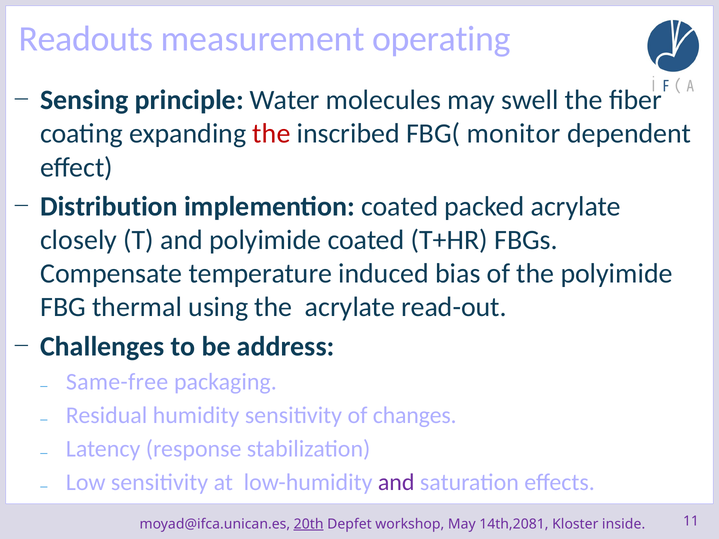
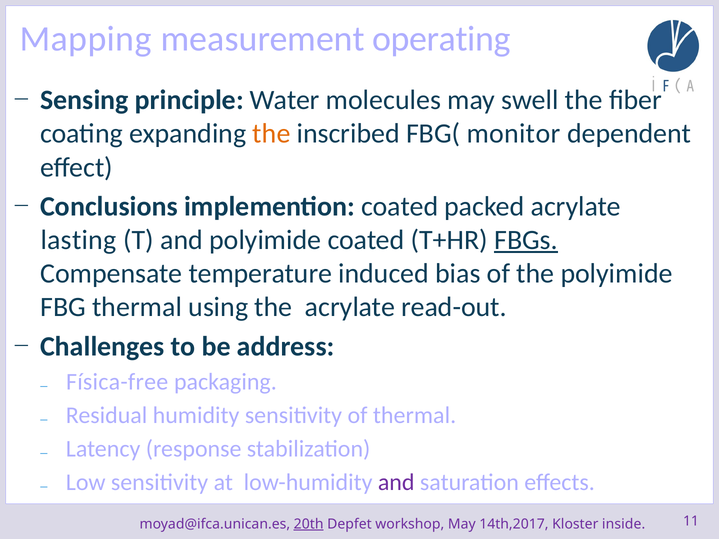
Readouts: Readouts -> Mapping
the at (271, 134) colour: red -> orange
Distribution: Distribution -> Conclusions
closely: closely -> lasting
FBGs underline: none -> present
Same-free: Same-free -> Física-free
of changes: changes -> thermal
14th,2081: 14th,2081 -> 14th,2017
